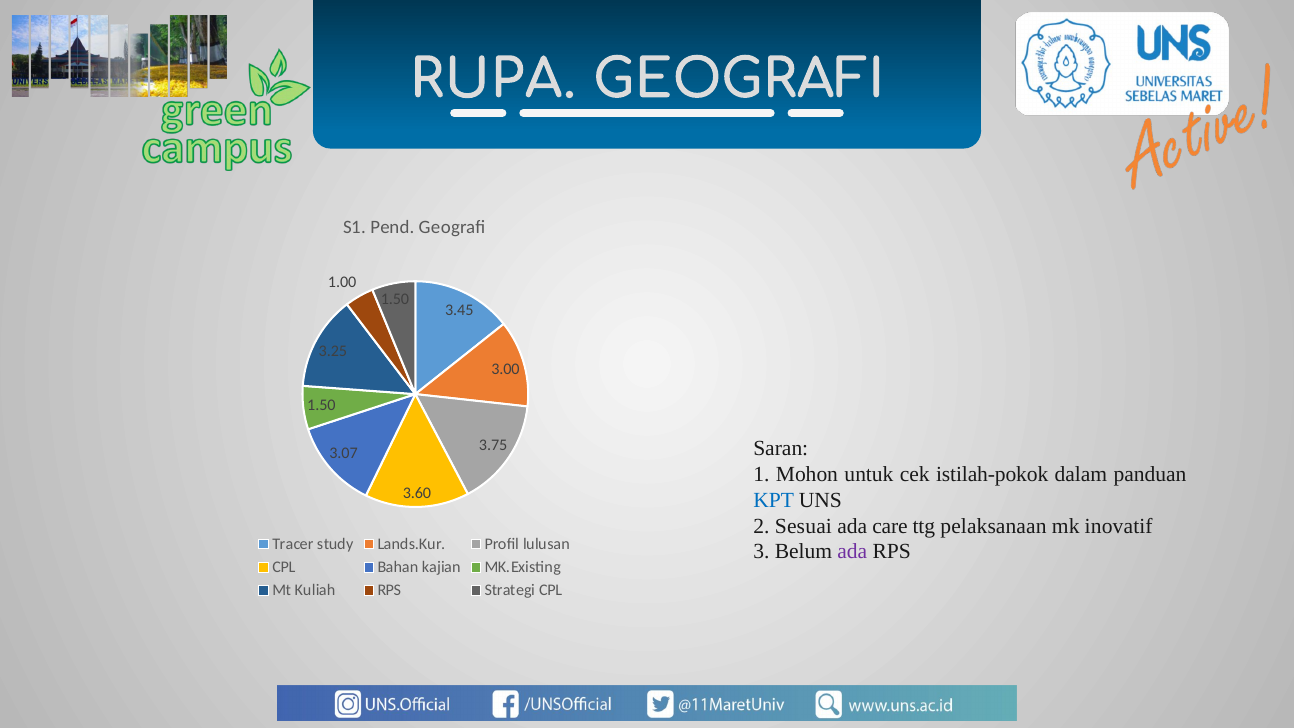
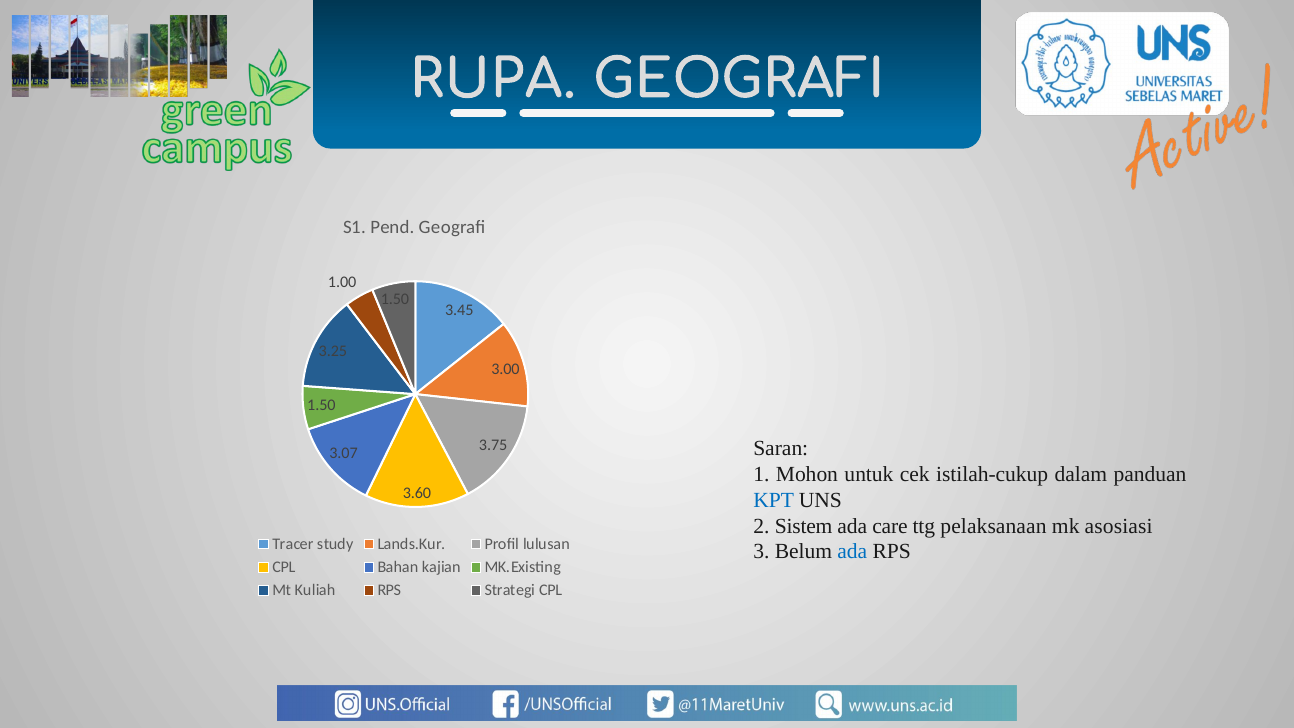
istilah-pokok: istilah-pokok -> istilah-cukup
Sesuai: Sesuai -> Sistem
inovatif: inovatif -> asosiasi
ada at (852, 552) colour: purple -> blue
